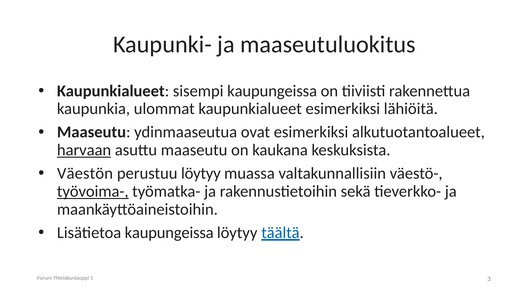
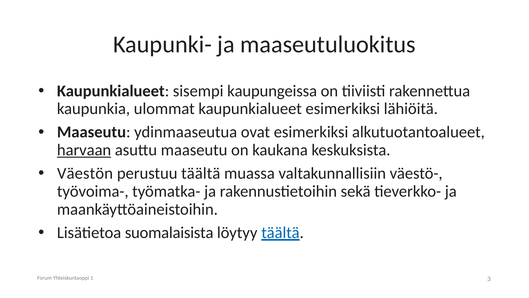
perustuu löytyy: löytyy -> täältä
työvoima- underline: present -> none
Lisätietoa kaupungeissa: kaupungeissa -> suomalaisista
